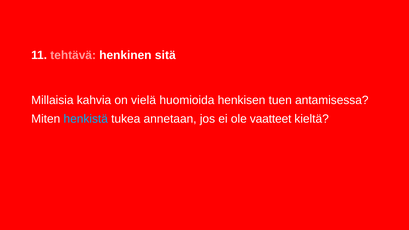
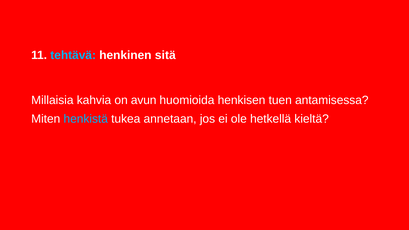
tehtävä colour: pink -> light blue
vielä: vielä -> avun
vaatteet: vaatteet -> hetkellä
